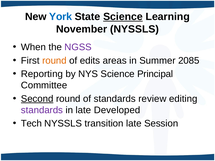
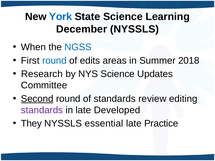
Science at (123, 17) underline: present -> none
November: November -> December
NGSS colour: purple -> blue
round at (54, 61) colour: orange -> blue
2085: 2085 -> 2018
Reporting: Reporting -> Research
Principal: Principal -> Updates
Tech: Tech -> They
transition: transition -> essential
Session: Session -> Practice
